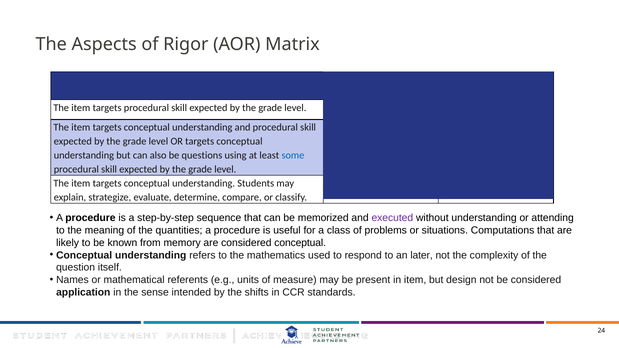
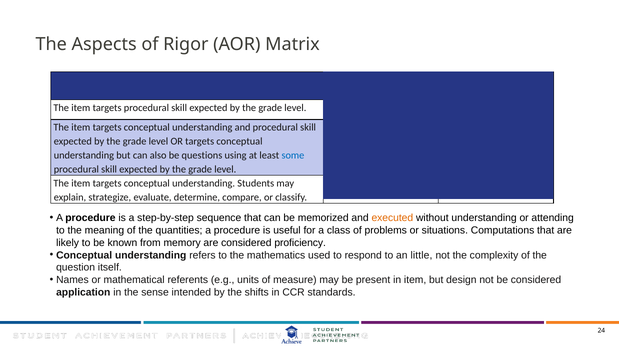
executed colour: purple -> orange
considered conceptual: conceptual -> proficiency
later: later -> little
